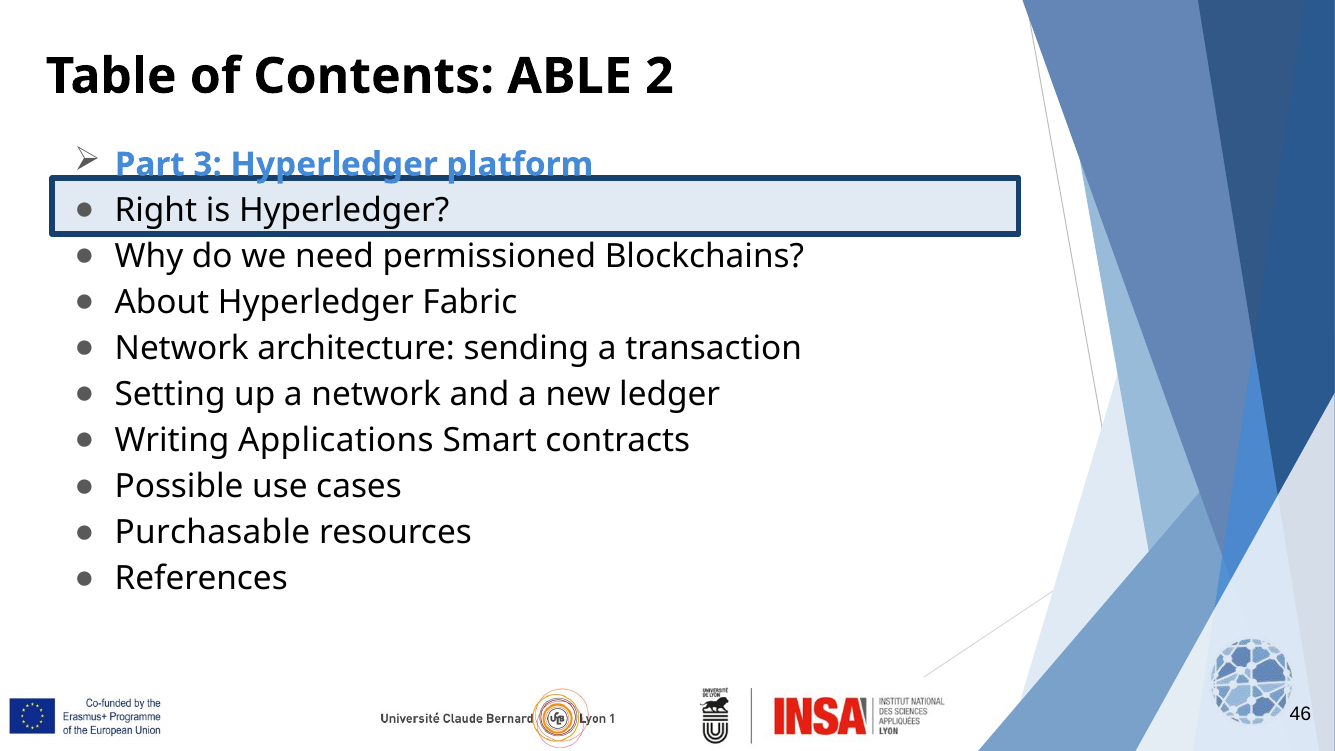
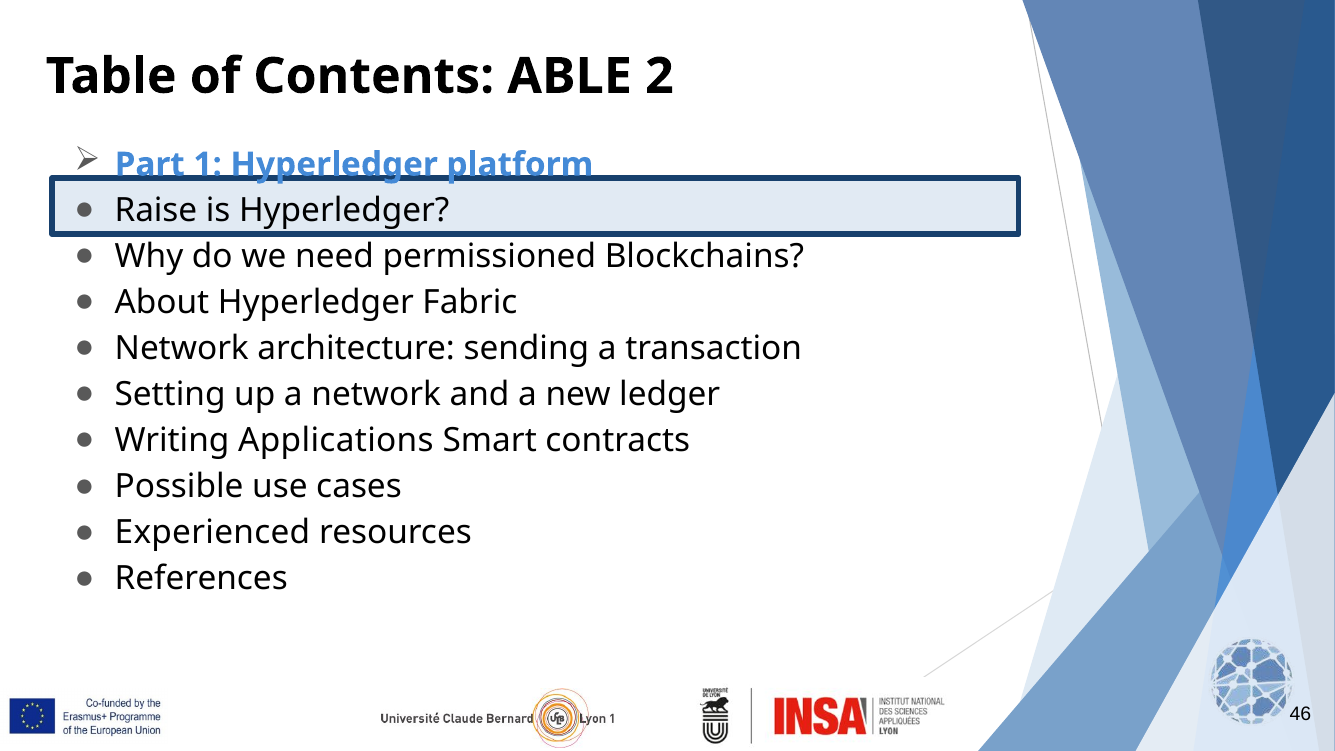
3: 3 -> 1
Right: Right -> Raise
Purchasable: Purchasable -> Experienced
